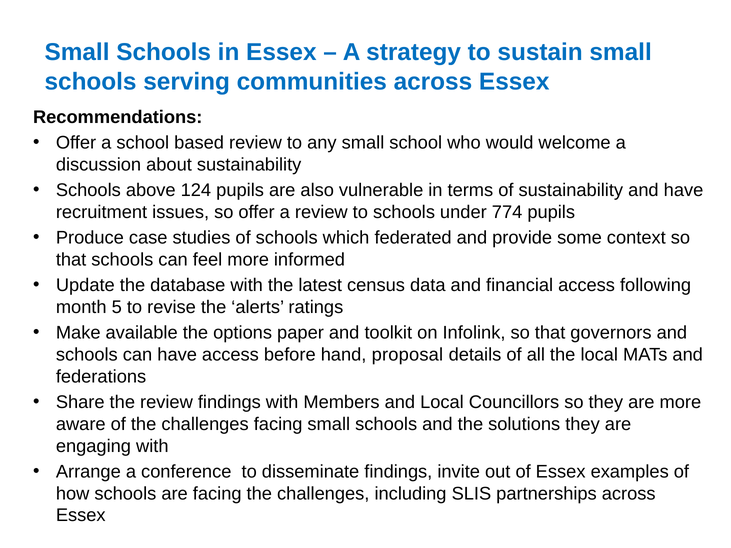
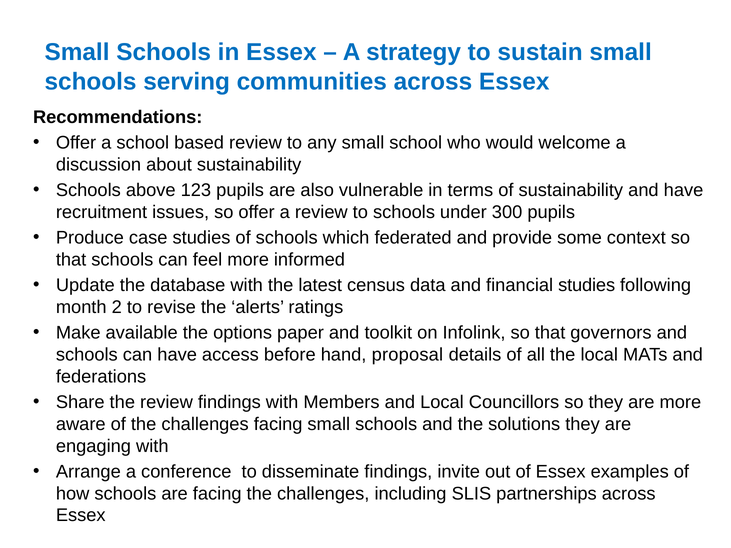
124: 124 -> 123
774: 774 -> 300
financial access: access -> studies
5: 5 -> 2
